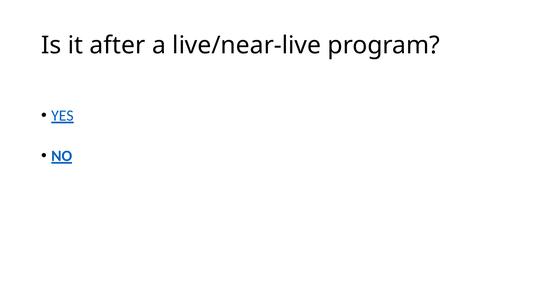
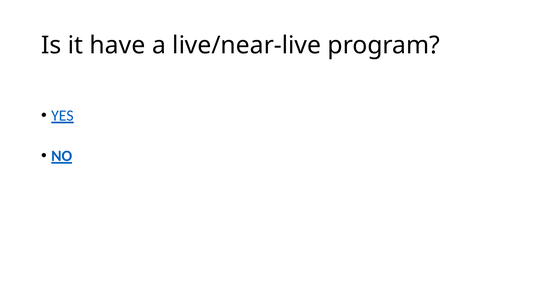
after: after -> have
